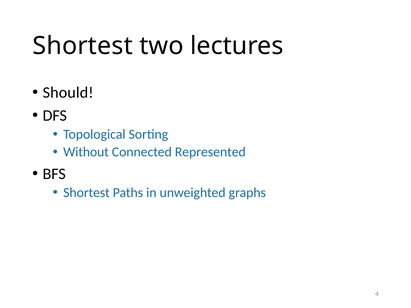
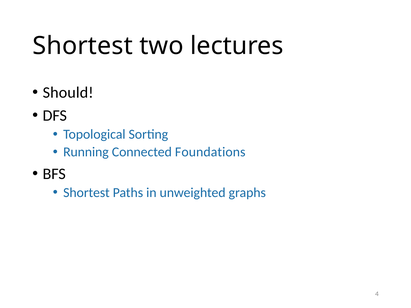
Without: Without -> Running
Represented: Represented -> Foundations
